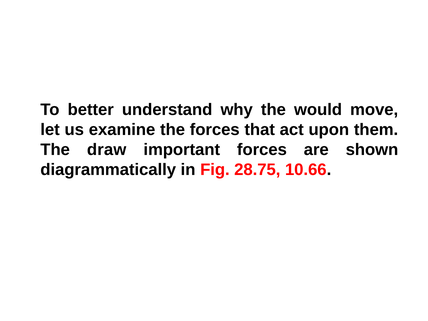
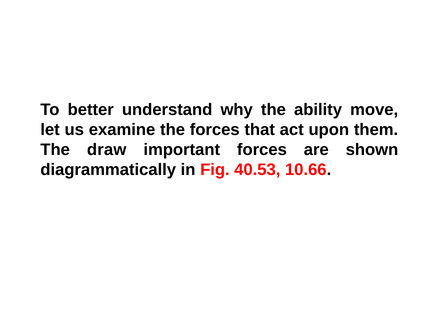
would: would -> ability
28.75: 28.75 -> 40.53
